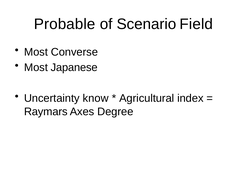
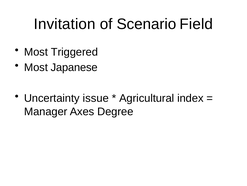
Probable: Probable -> Invitation
Converse: Converse -> Triggered
know: know -> issue
Raymars: Raymars -> Manager
